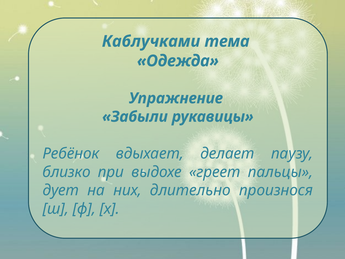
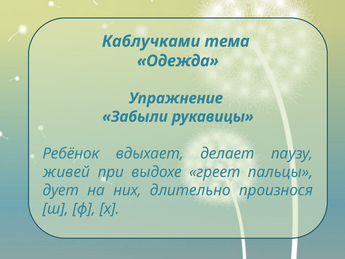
близко: близко -> живей
